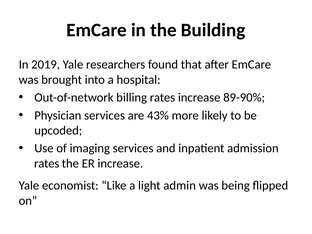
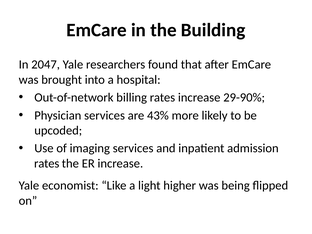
2019: 2019 -> 2047
89-90%: 89-90% -> 29-90%
admin: admin -> higher
